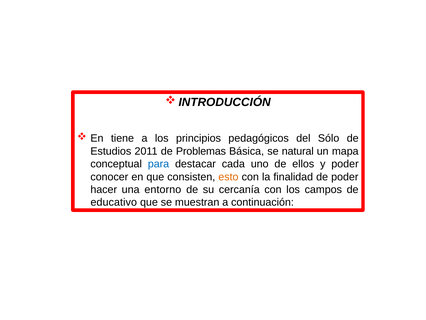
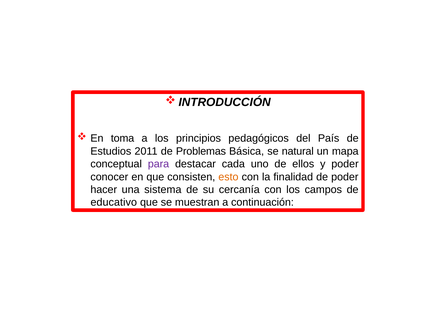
tiene: tiene -> toma
Sólo: Sólo -> País
para colour: blue -> purple
entorno: entorno -> sistema
